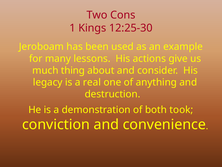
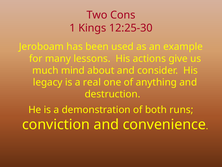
thing: thing -> mind
took: took -> runs
